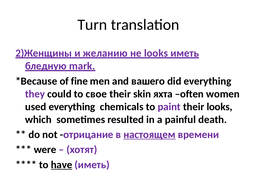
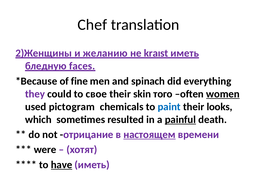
Turn: Turn -> Chef
не looks: looks -> kraɪst
mark: mark -> faces
вашего: вашего -> spinach
яхта: яхта -> того
women underline: none -> present
used everything: everything -> pictogram
paint colour: purple -> blue
painful underline: none -> present
